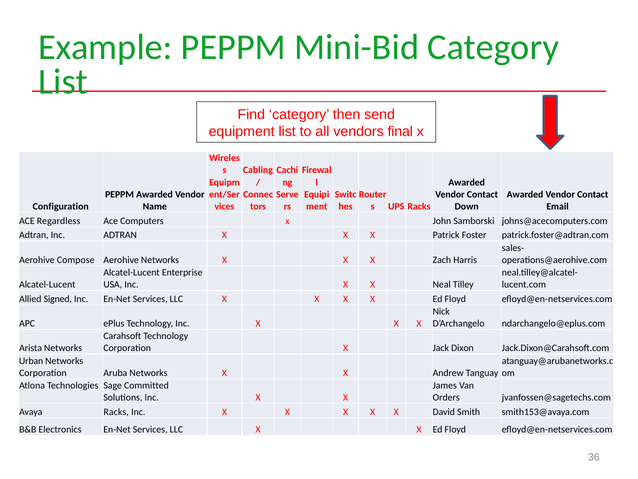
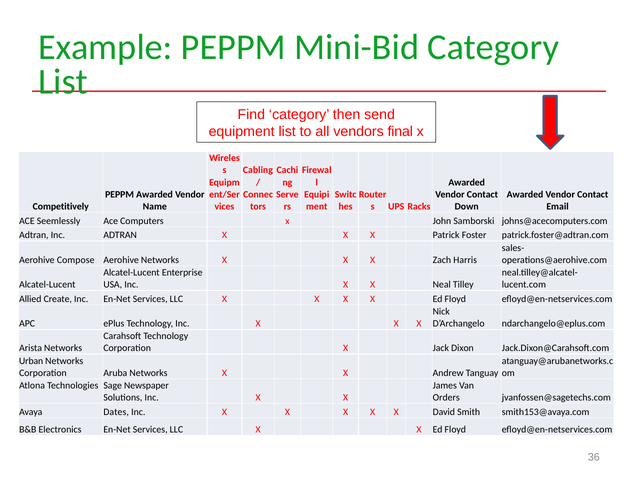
Configuration: Configuration -> Competitively
Regardless: Regardless -> Seemlessly
Signed: Signed -> Create
Committed: Committed -> Newspaper
Avaya Racks: Racks -> Dates
